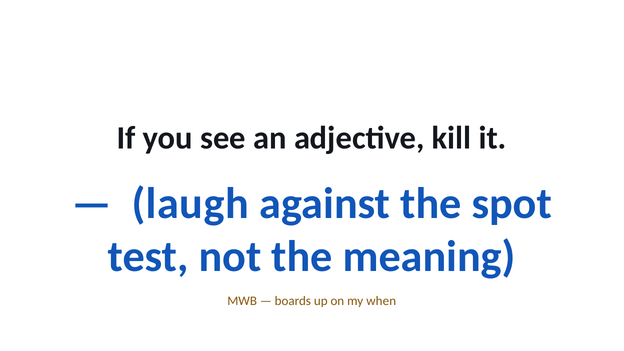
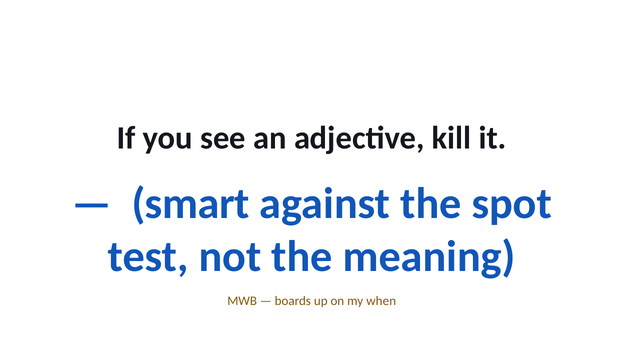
laugh: laugh -> smart
